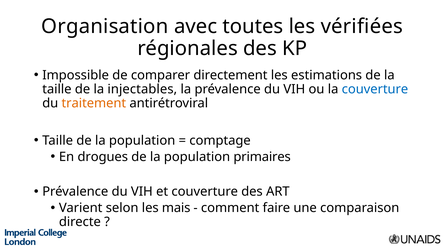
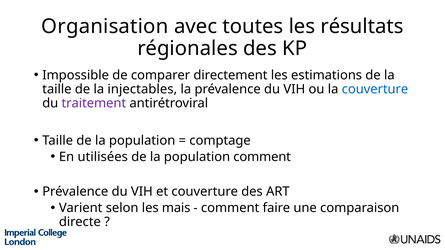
vérifiées: vérifiées -> résultats
traitement colour: orange -> purple
drogues: drogues -> utilisées
population primaires: primaires -> comment
